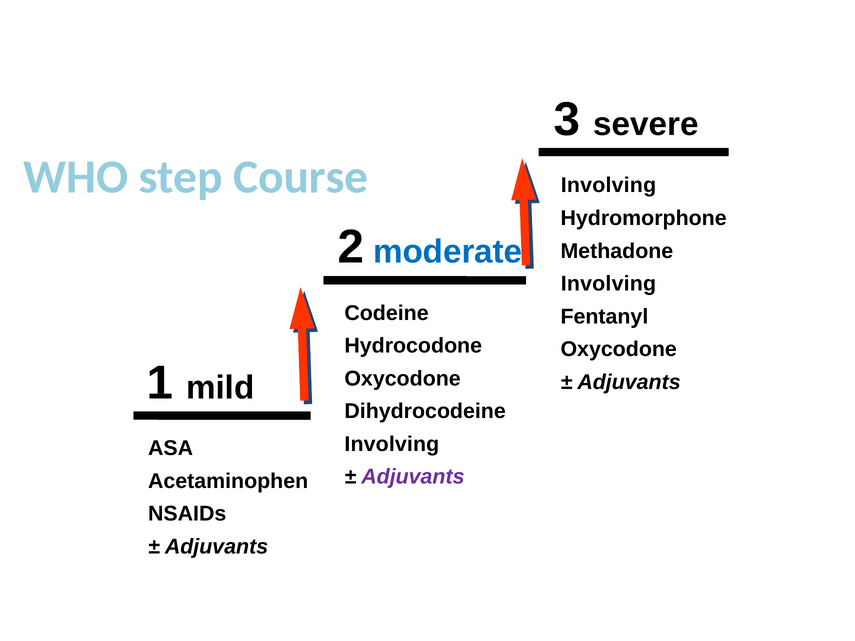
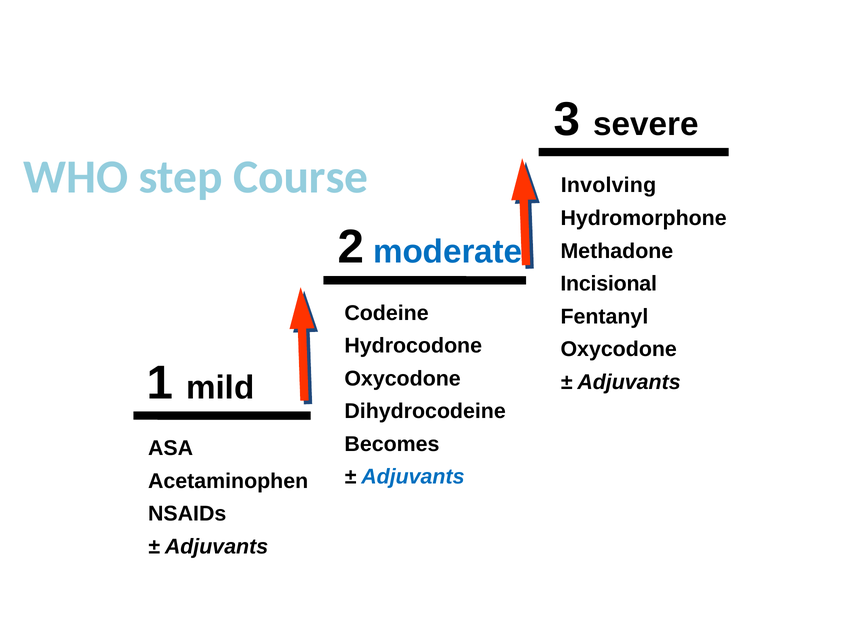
Involving at (608, 284): Involving -> Incisional
Involving at (392, 444): Involving -> Becomes
Adjuvants at (413, 477) colour: purple -> blue
